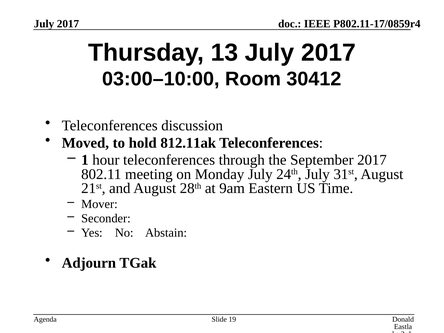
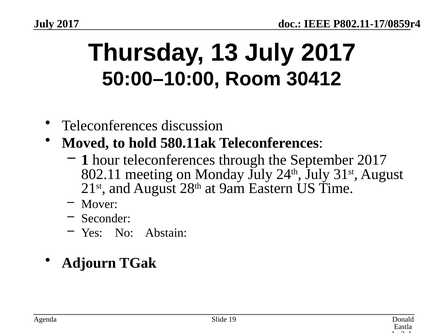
03:00–10:00: 03:00–10:00 -> 50:00–10:00
812.11ak: 812.11ak -> 580.11ak
